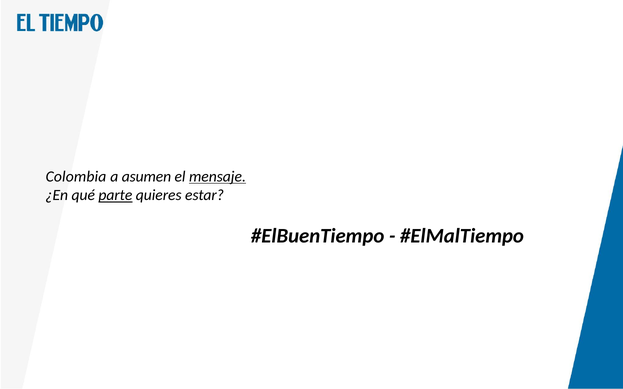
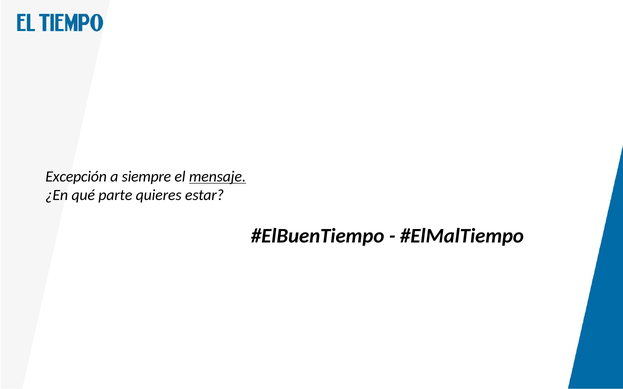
Colombia: Colombia -> Excepción
asumen: asumen -> siempre
parte underline: present -> none
